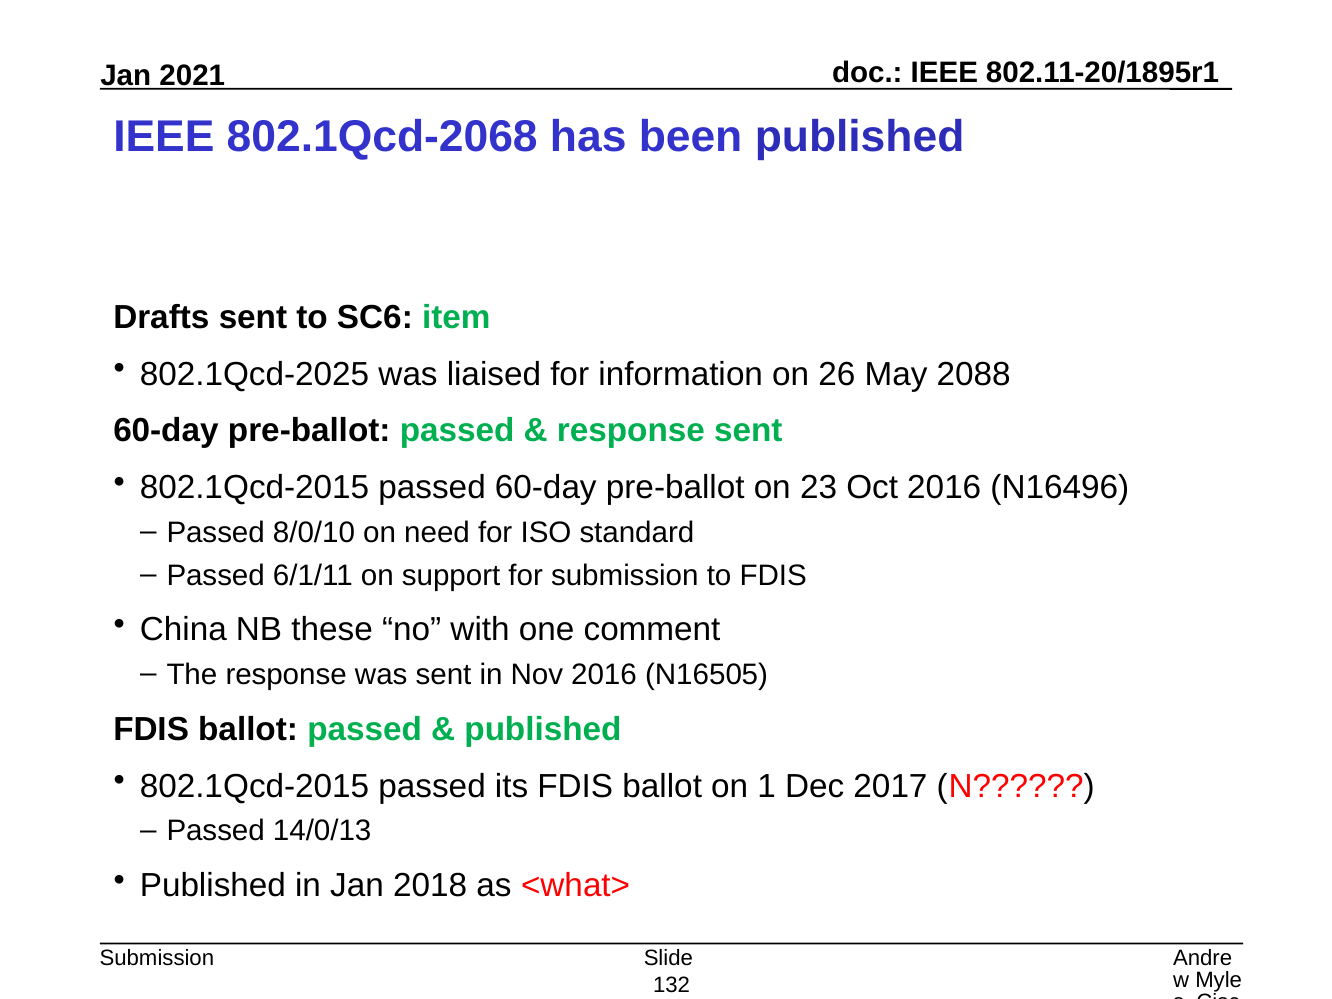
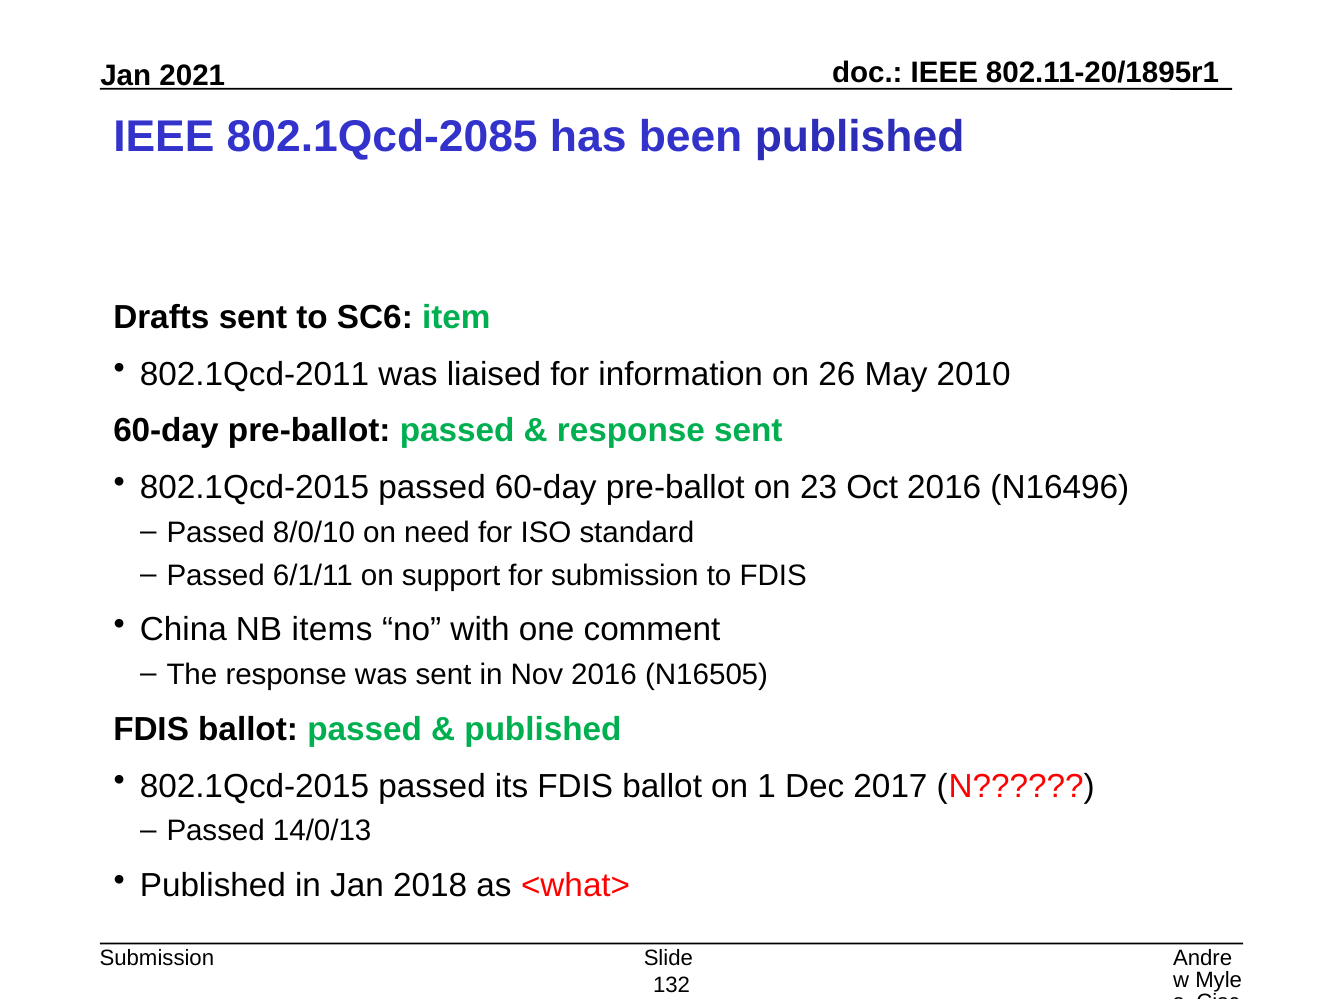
802.1Qcd-2068: 802.1Qcd-2068 -> 802.1Qcd-2085
802.1Qcd-2025: 802.1Qcd-2025 -> 802.1Qcd-2011
2088: 2088 -> 2010
these: these -> items
